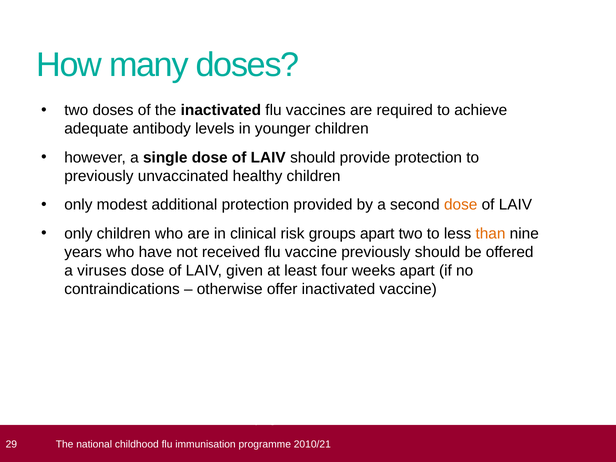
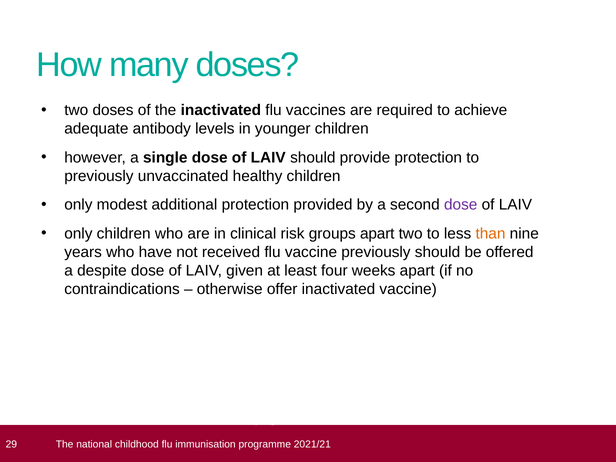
dose at (461, 205) colour: orange -> purple
viruses: viruses -> despite
2010/21: 2010/21 -> 2021/21
